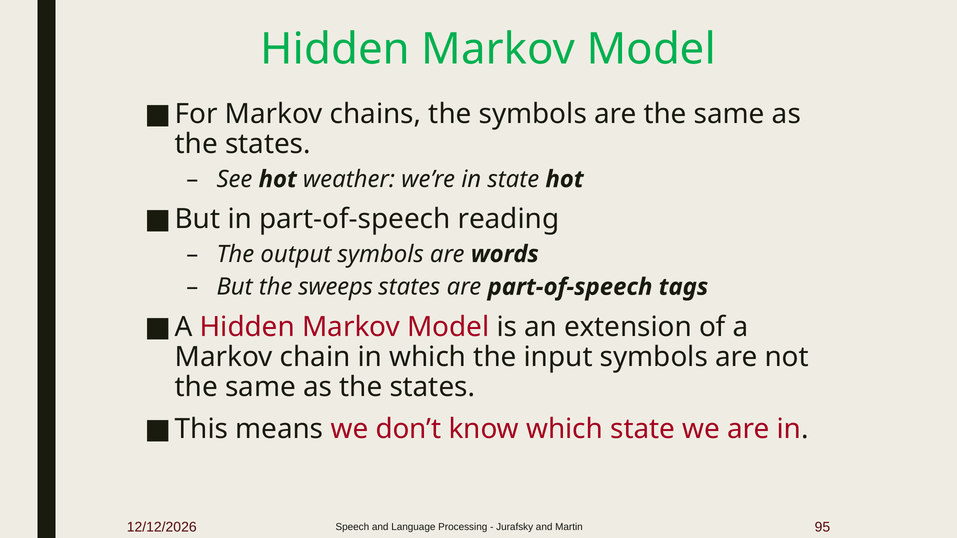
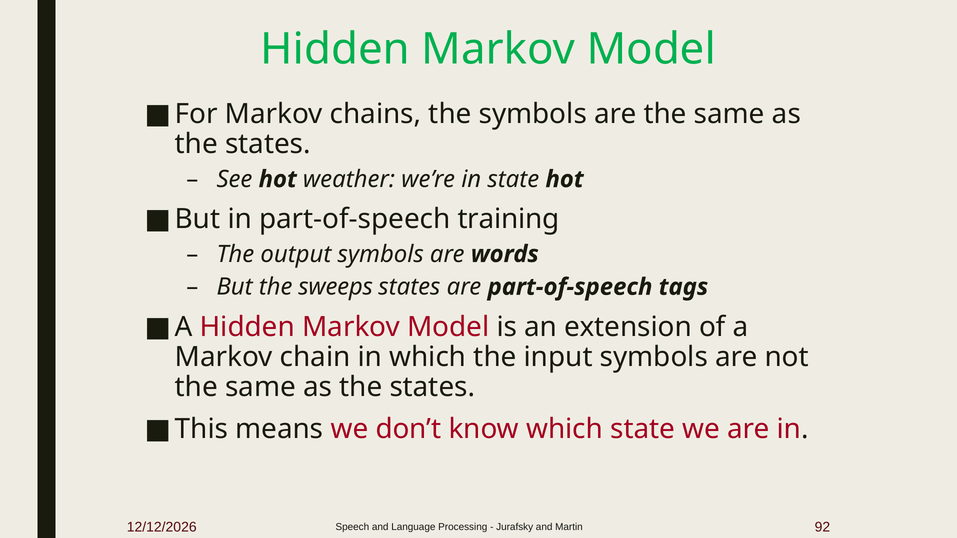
reading: reading -> training
95: 95 -> 92
